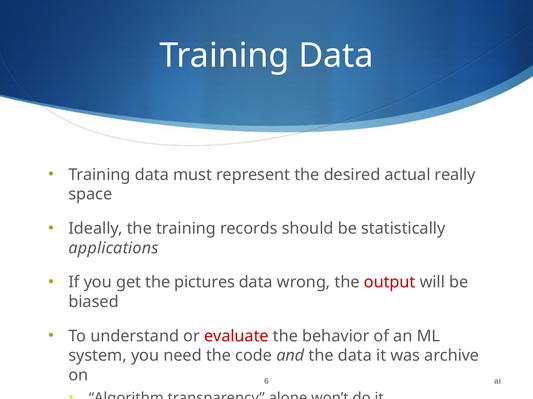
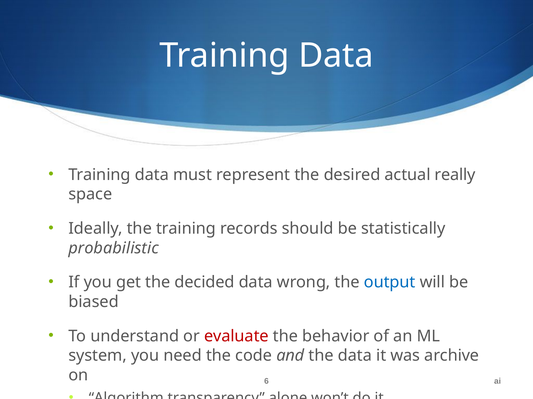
applications: applications -> probabilistic
pictures: pictures -> decided
output colour: red -> blue
